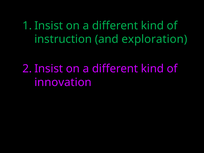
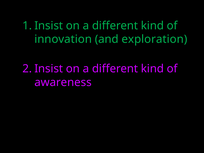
instruction: instruction -> innovation
innovation: innovation -> awareness
